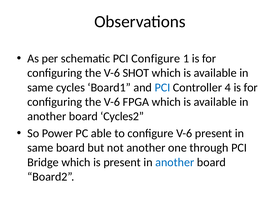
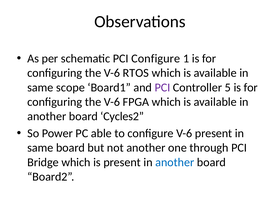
SHOT: SHOT -> RTOS
cycles: cycles -> scope
PCI at (162, 87) colour: blue -> purple
4: 4 -> 5
